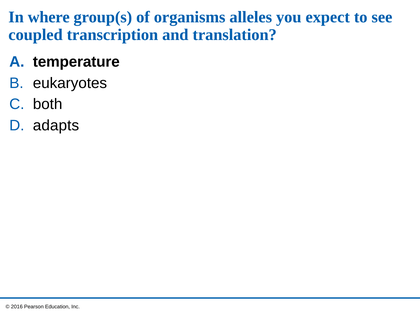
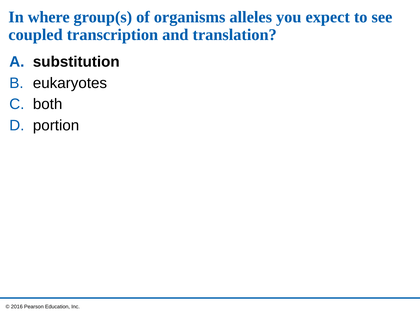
temperature: temperature -> substitution
adapts: adapts -> portion
